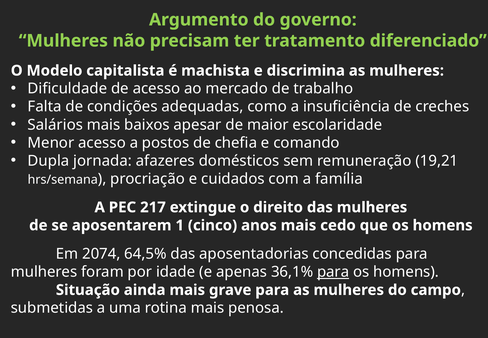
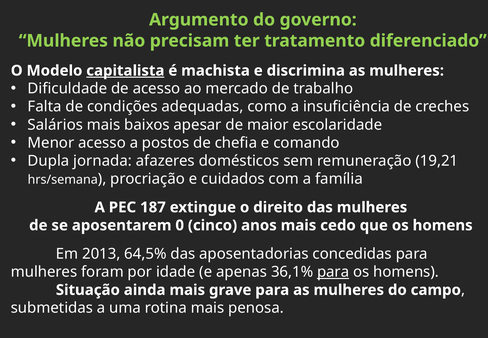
capitalista underline: none -> present
217: 217 -> 187
1: 1 -> 0
2074: 2074 -> 2013
